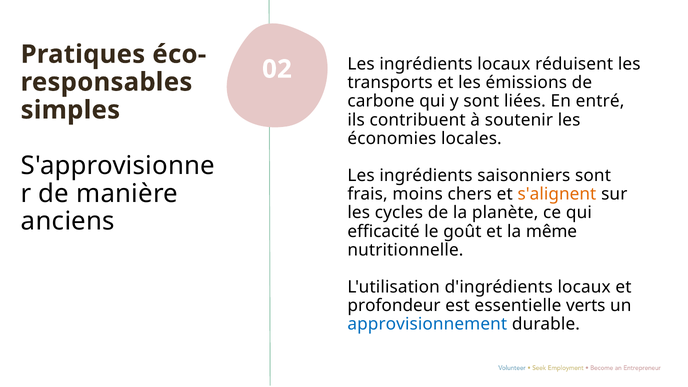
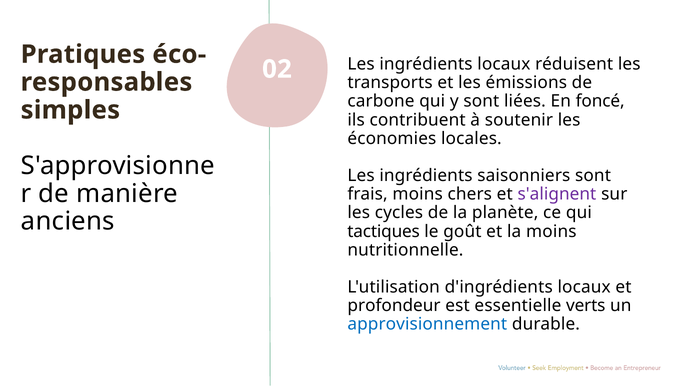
entré: entré -> foncé
s'alignent colour: orange -> purple
efficacité: efficacité -> tactiques
la même: même -> moins
